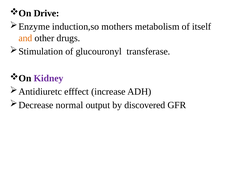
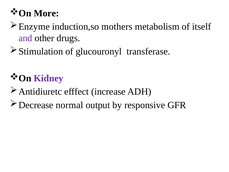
Drive: Drive -> More
and colour: orange -> purple
discovered: discovered -> responsive
